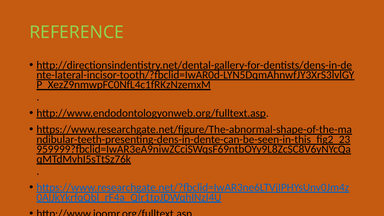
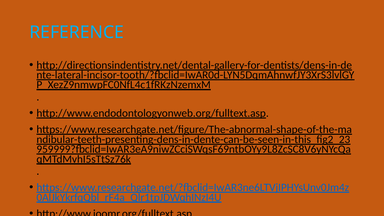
REFERENCE colour: light green -> light blue
